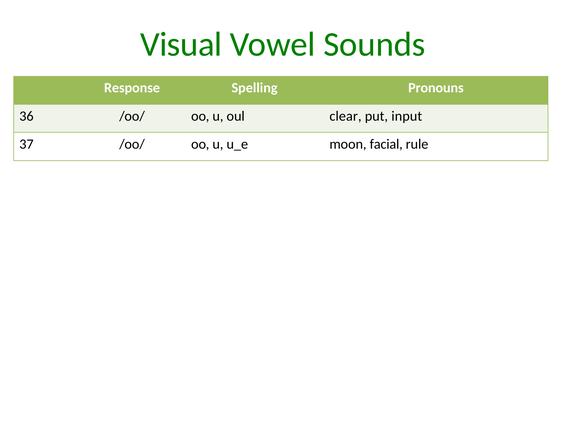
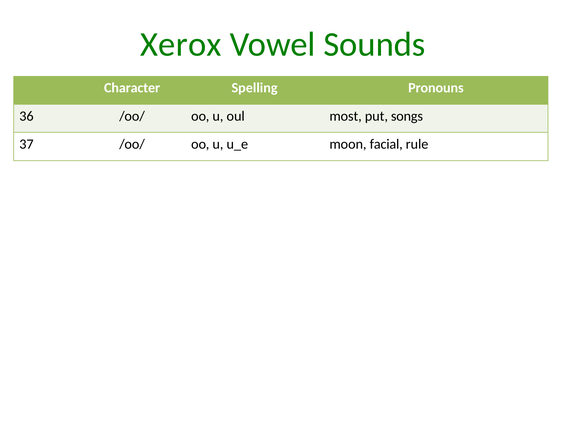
Visual: Visual -> Xerox
Response: Response -> Character
clear: clear -> most
input: input -> songs
